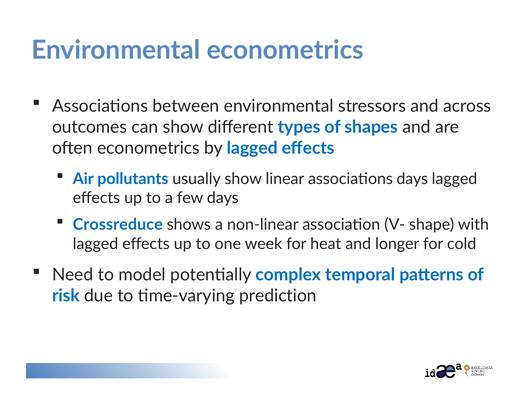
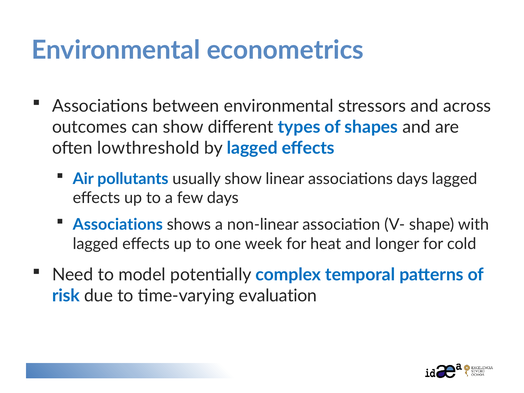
often econometrics: econometrics -> lowthreshold
Crossreduce at (118, 225): Crossreduce -> Associations
prediction: prediction -> evaluation
